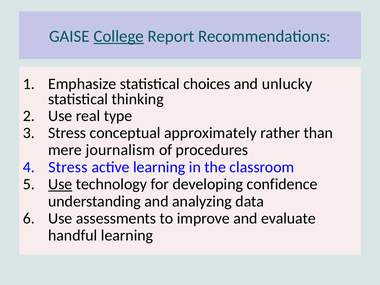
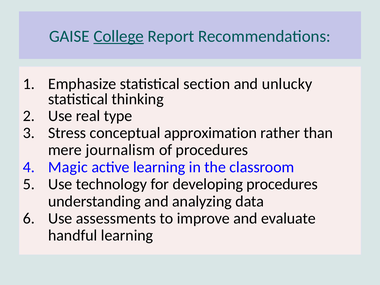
choices: choices -> section
approximately: approximately -> approximation
Stress at (68, 167): Stress -> Magic
Use at (60, 184) underline: present -> none
developing confidence: confidence -> procedures
